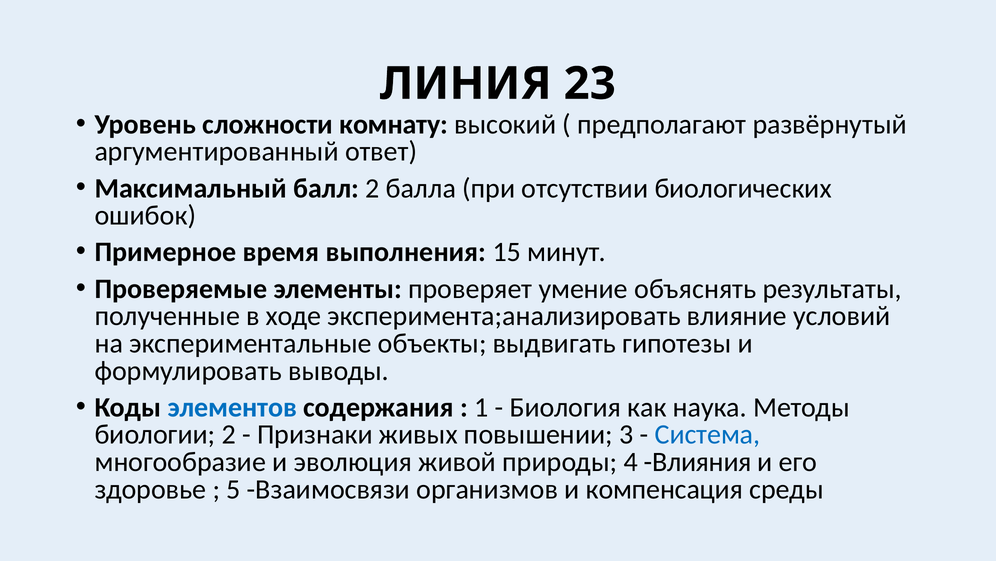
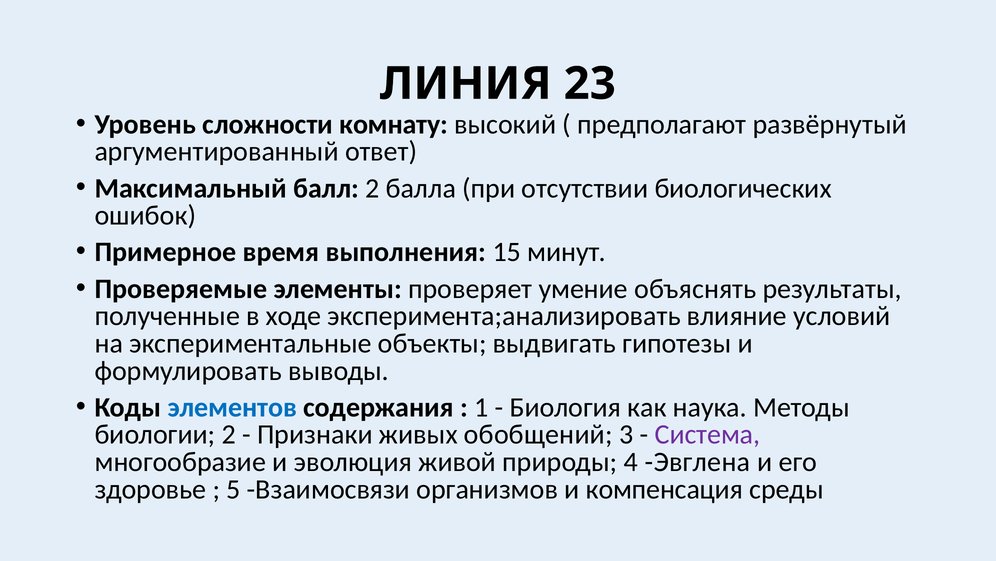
повышении: повышении -> обобщений
Система colour: blue -> purple
Влияния: Влияния -> Эвглена
